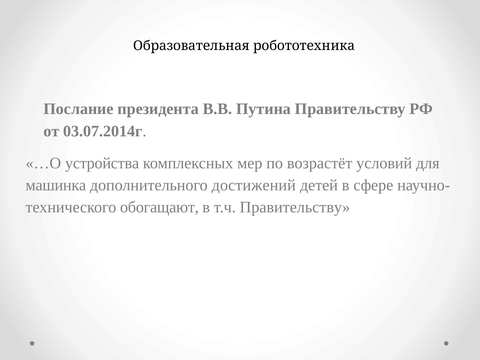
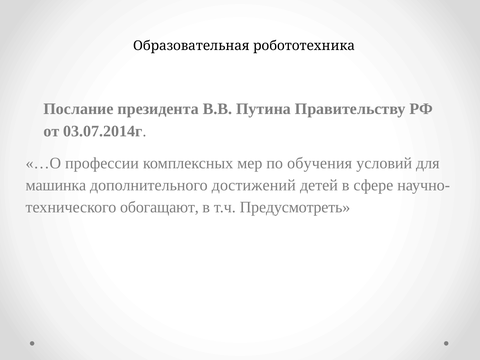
устройства: устройства -> профессии
возрастёт: возрастёт -> обучения
т.ч Правительству: Правительству -> Предусмотреть
